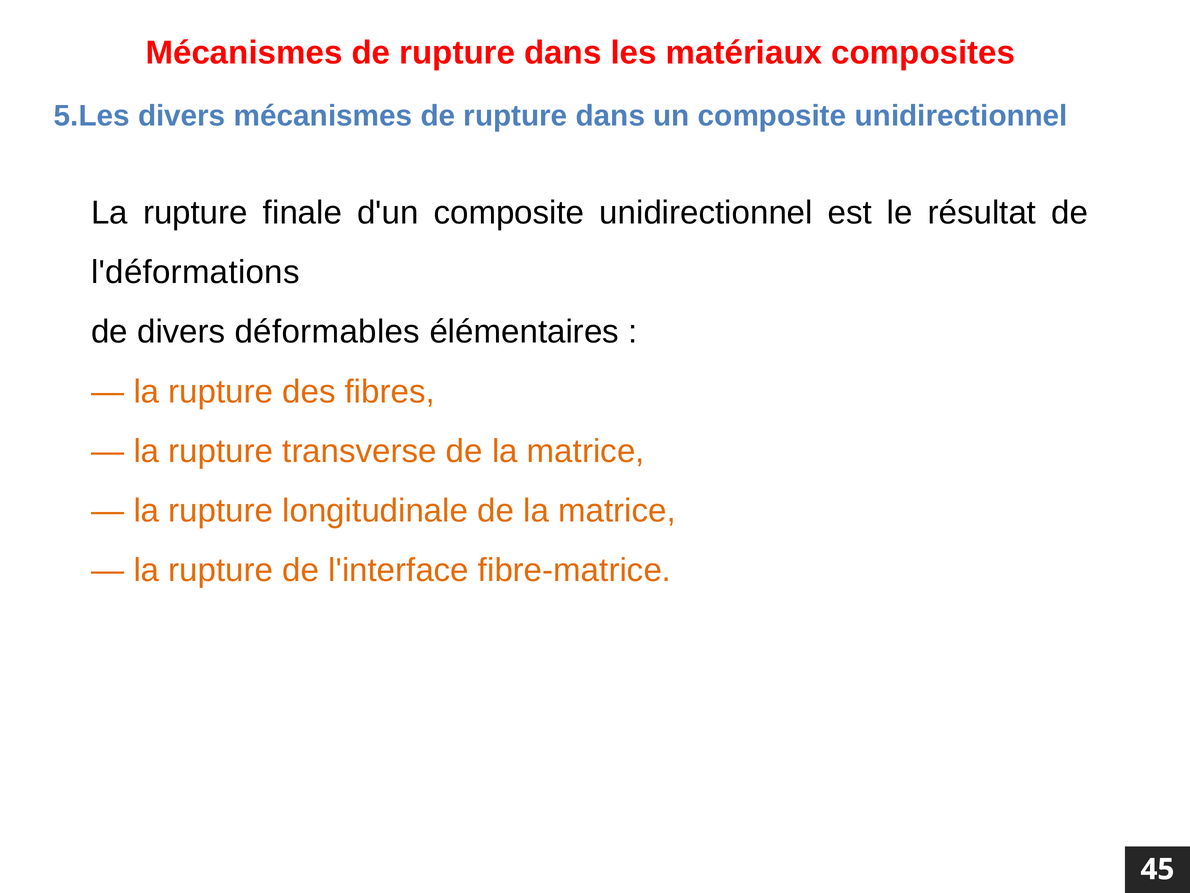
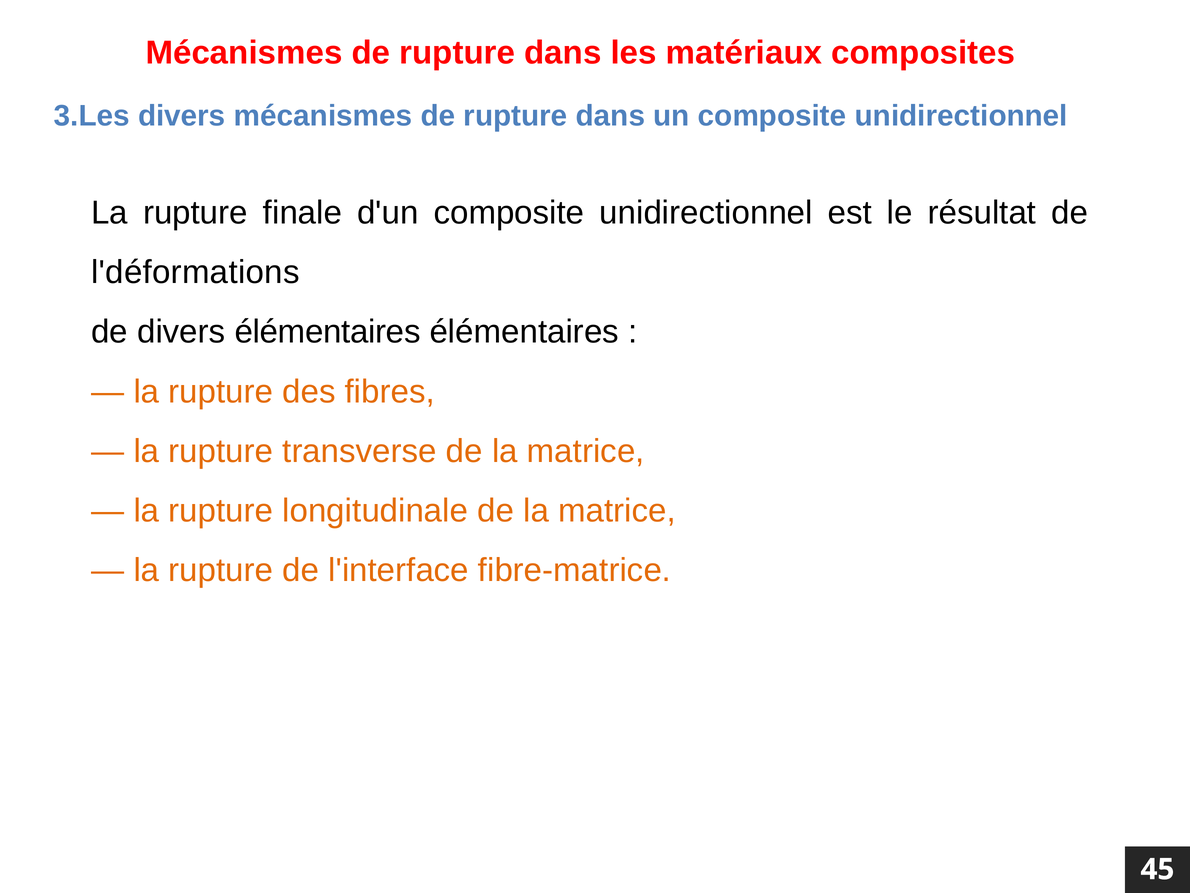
5.Les: 5.Les -> 3.Les
divers déformables: déformables -> élémentaires
